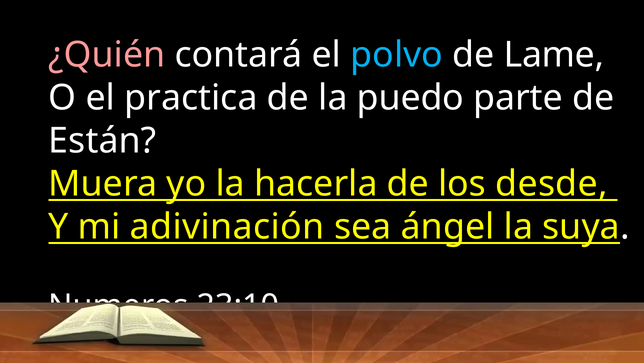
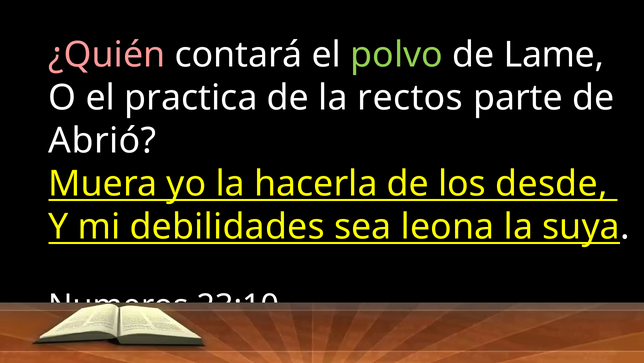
polvo colour: light blue -> light green
puedo: puedo -> rectos
Están: Están -> Abrió
adivinación: adivinación -> debilidades
ángel: ángel -> leona
